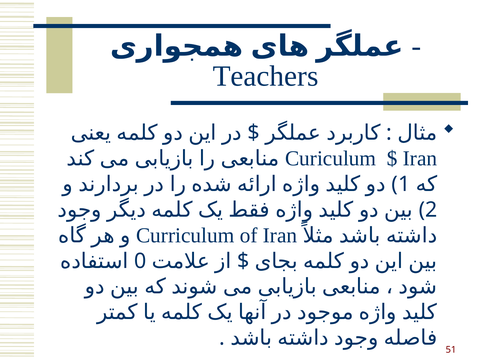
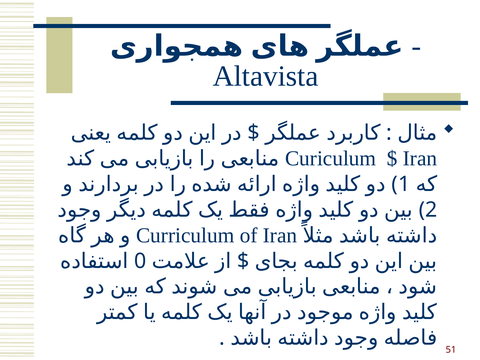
Teachers: Teachers -> Altavista
